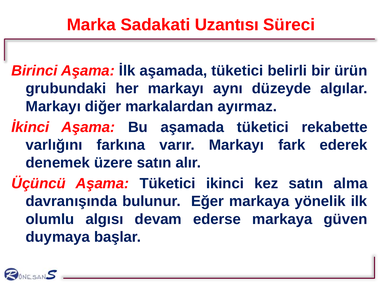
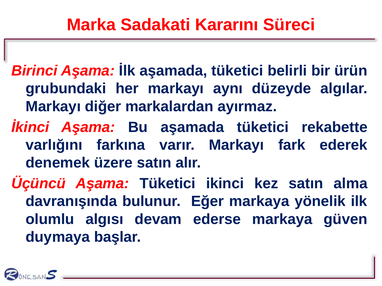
Uzantısı: Uzantısı -> Kararını
